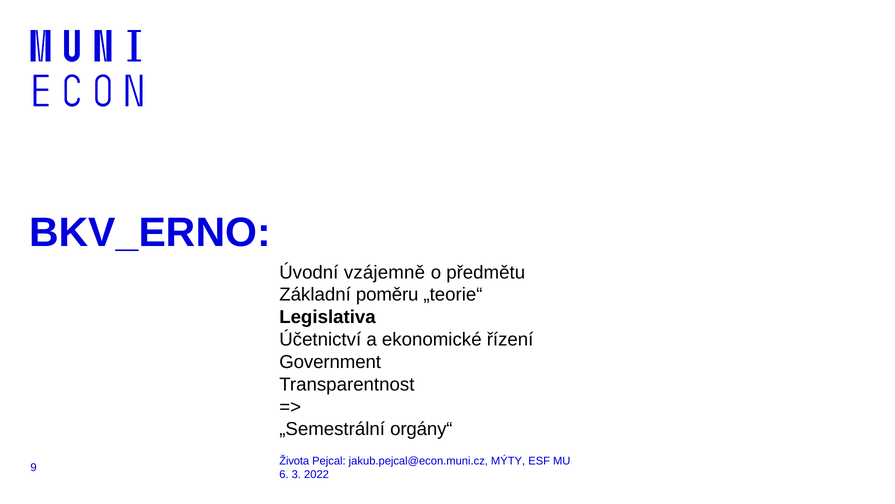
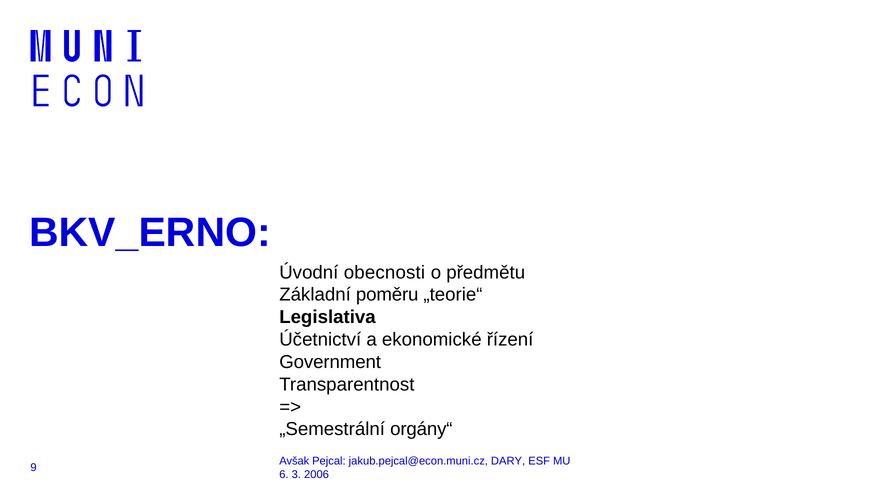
vzájemně: vzájemně -> obecnosti
Života: Života -> Avšak
MÝTY: MÝTY -> DARY
2022: 2022 -> 2006
